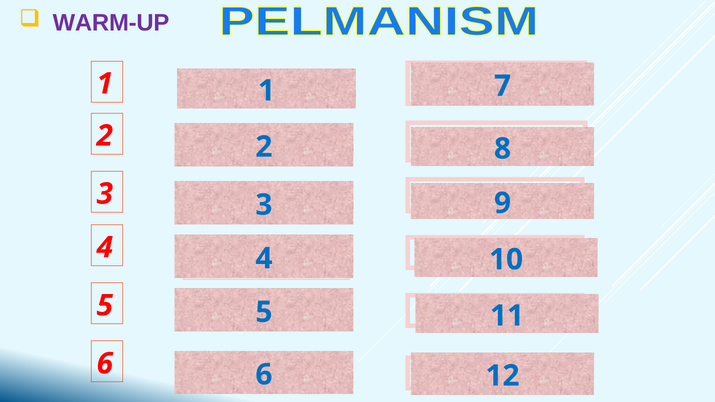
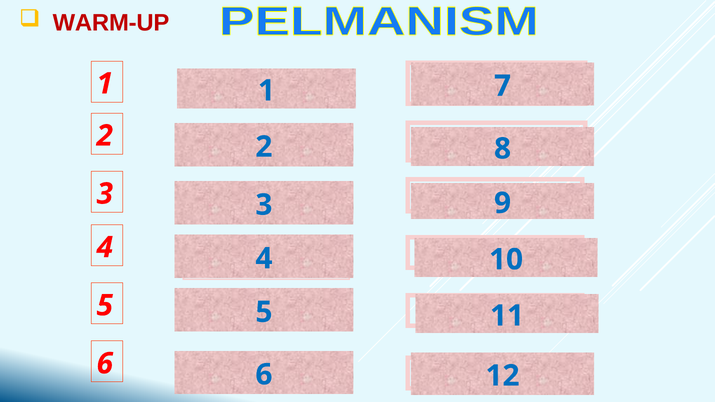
WARM-UP colour: purple -> red
